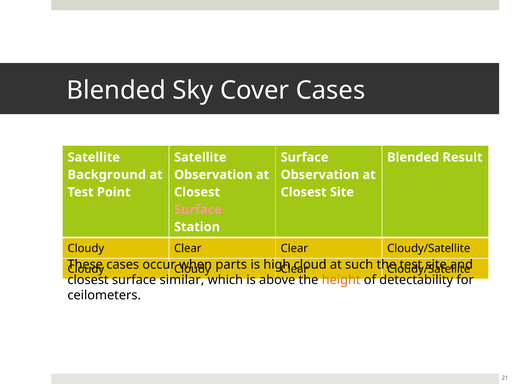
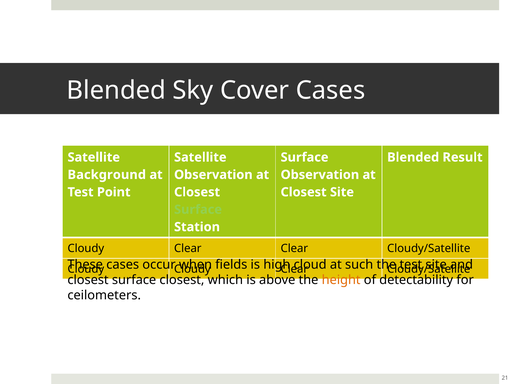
Surface at (198, 210) colour: pink -> light green
parts: parts -> fields
surface similar: similar -> closest
